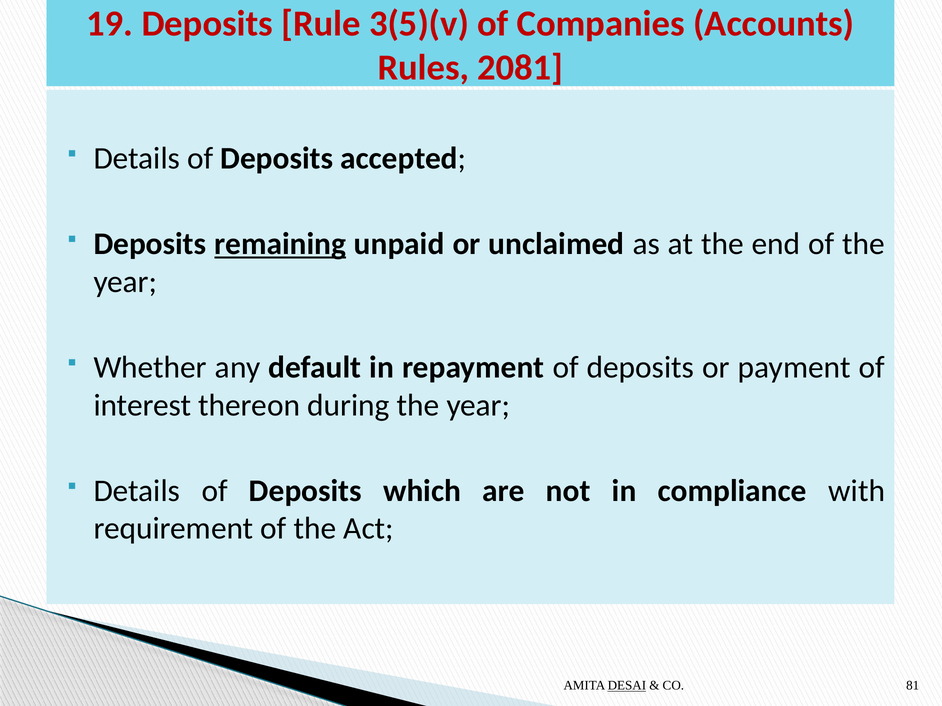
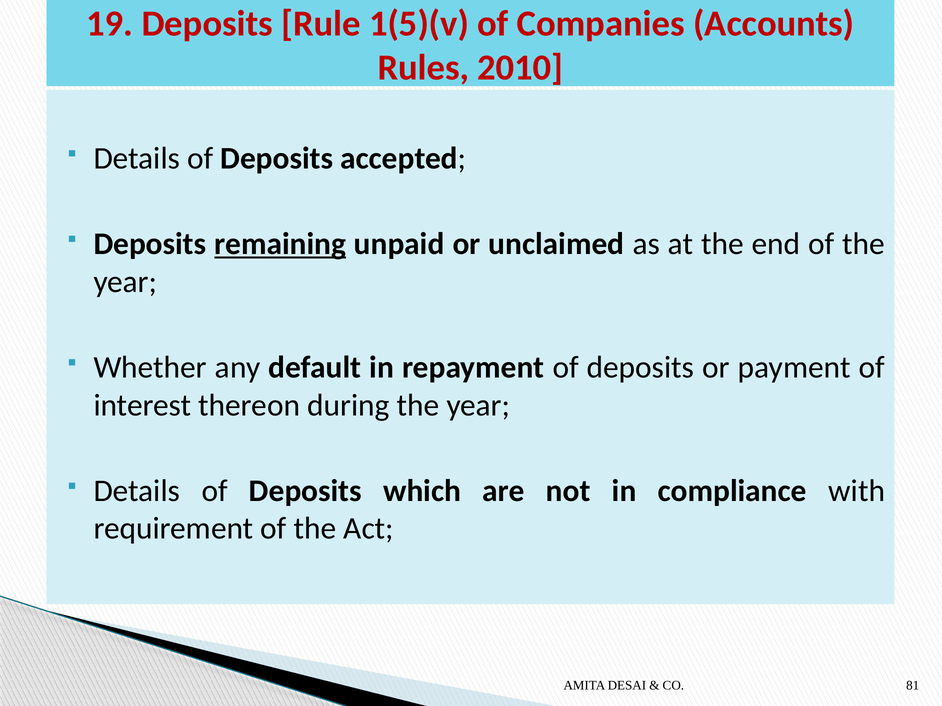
3(5)(v: 3(5)(v -> 1(5)(v
2081: 2081 -> 2010
DESAI underline: present -> none
